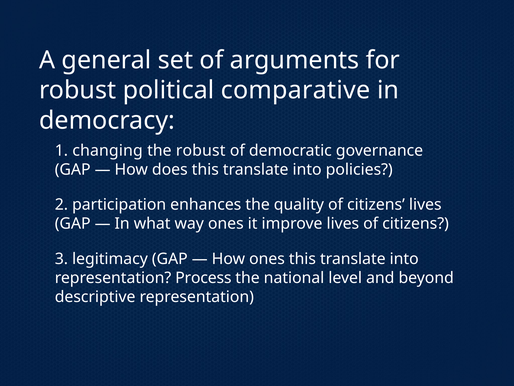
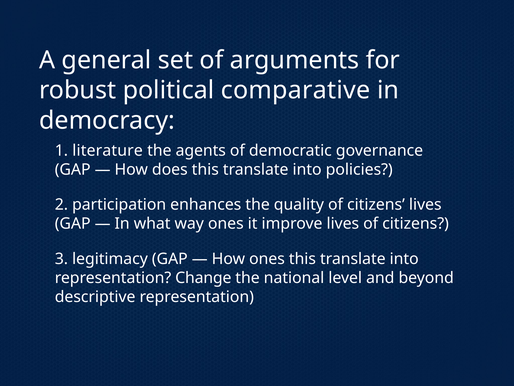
changing: changing -> literature
the robust: robust -> agents
Process: Process -> Change
